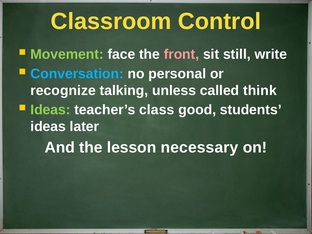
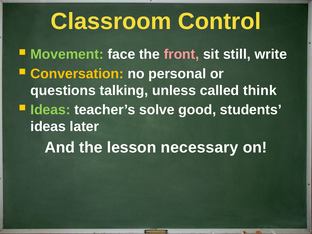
Conversation colour: light blue -> yellow
recognize: recognize -> questions
class: class -> solve
